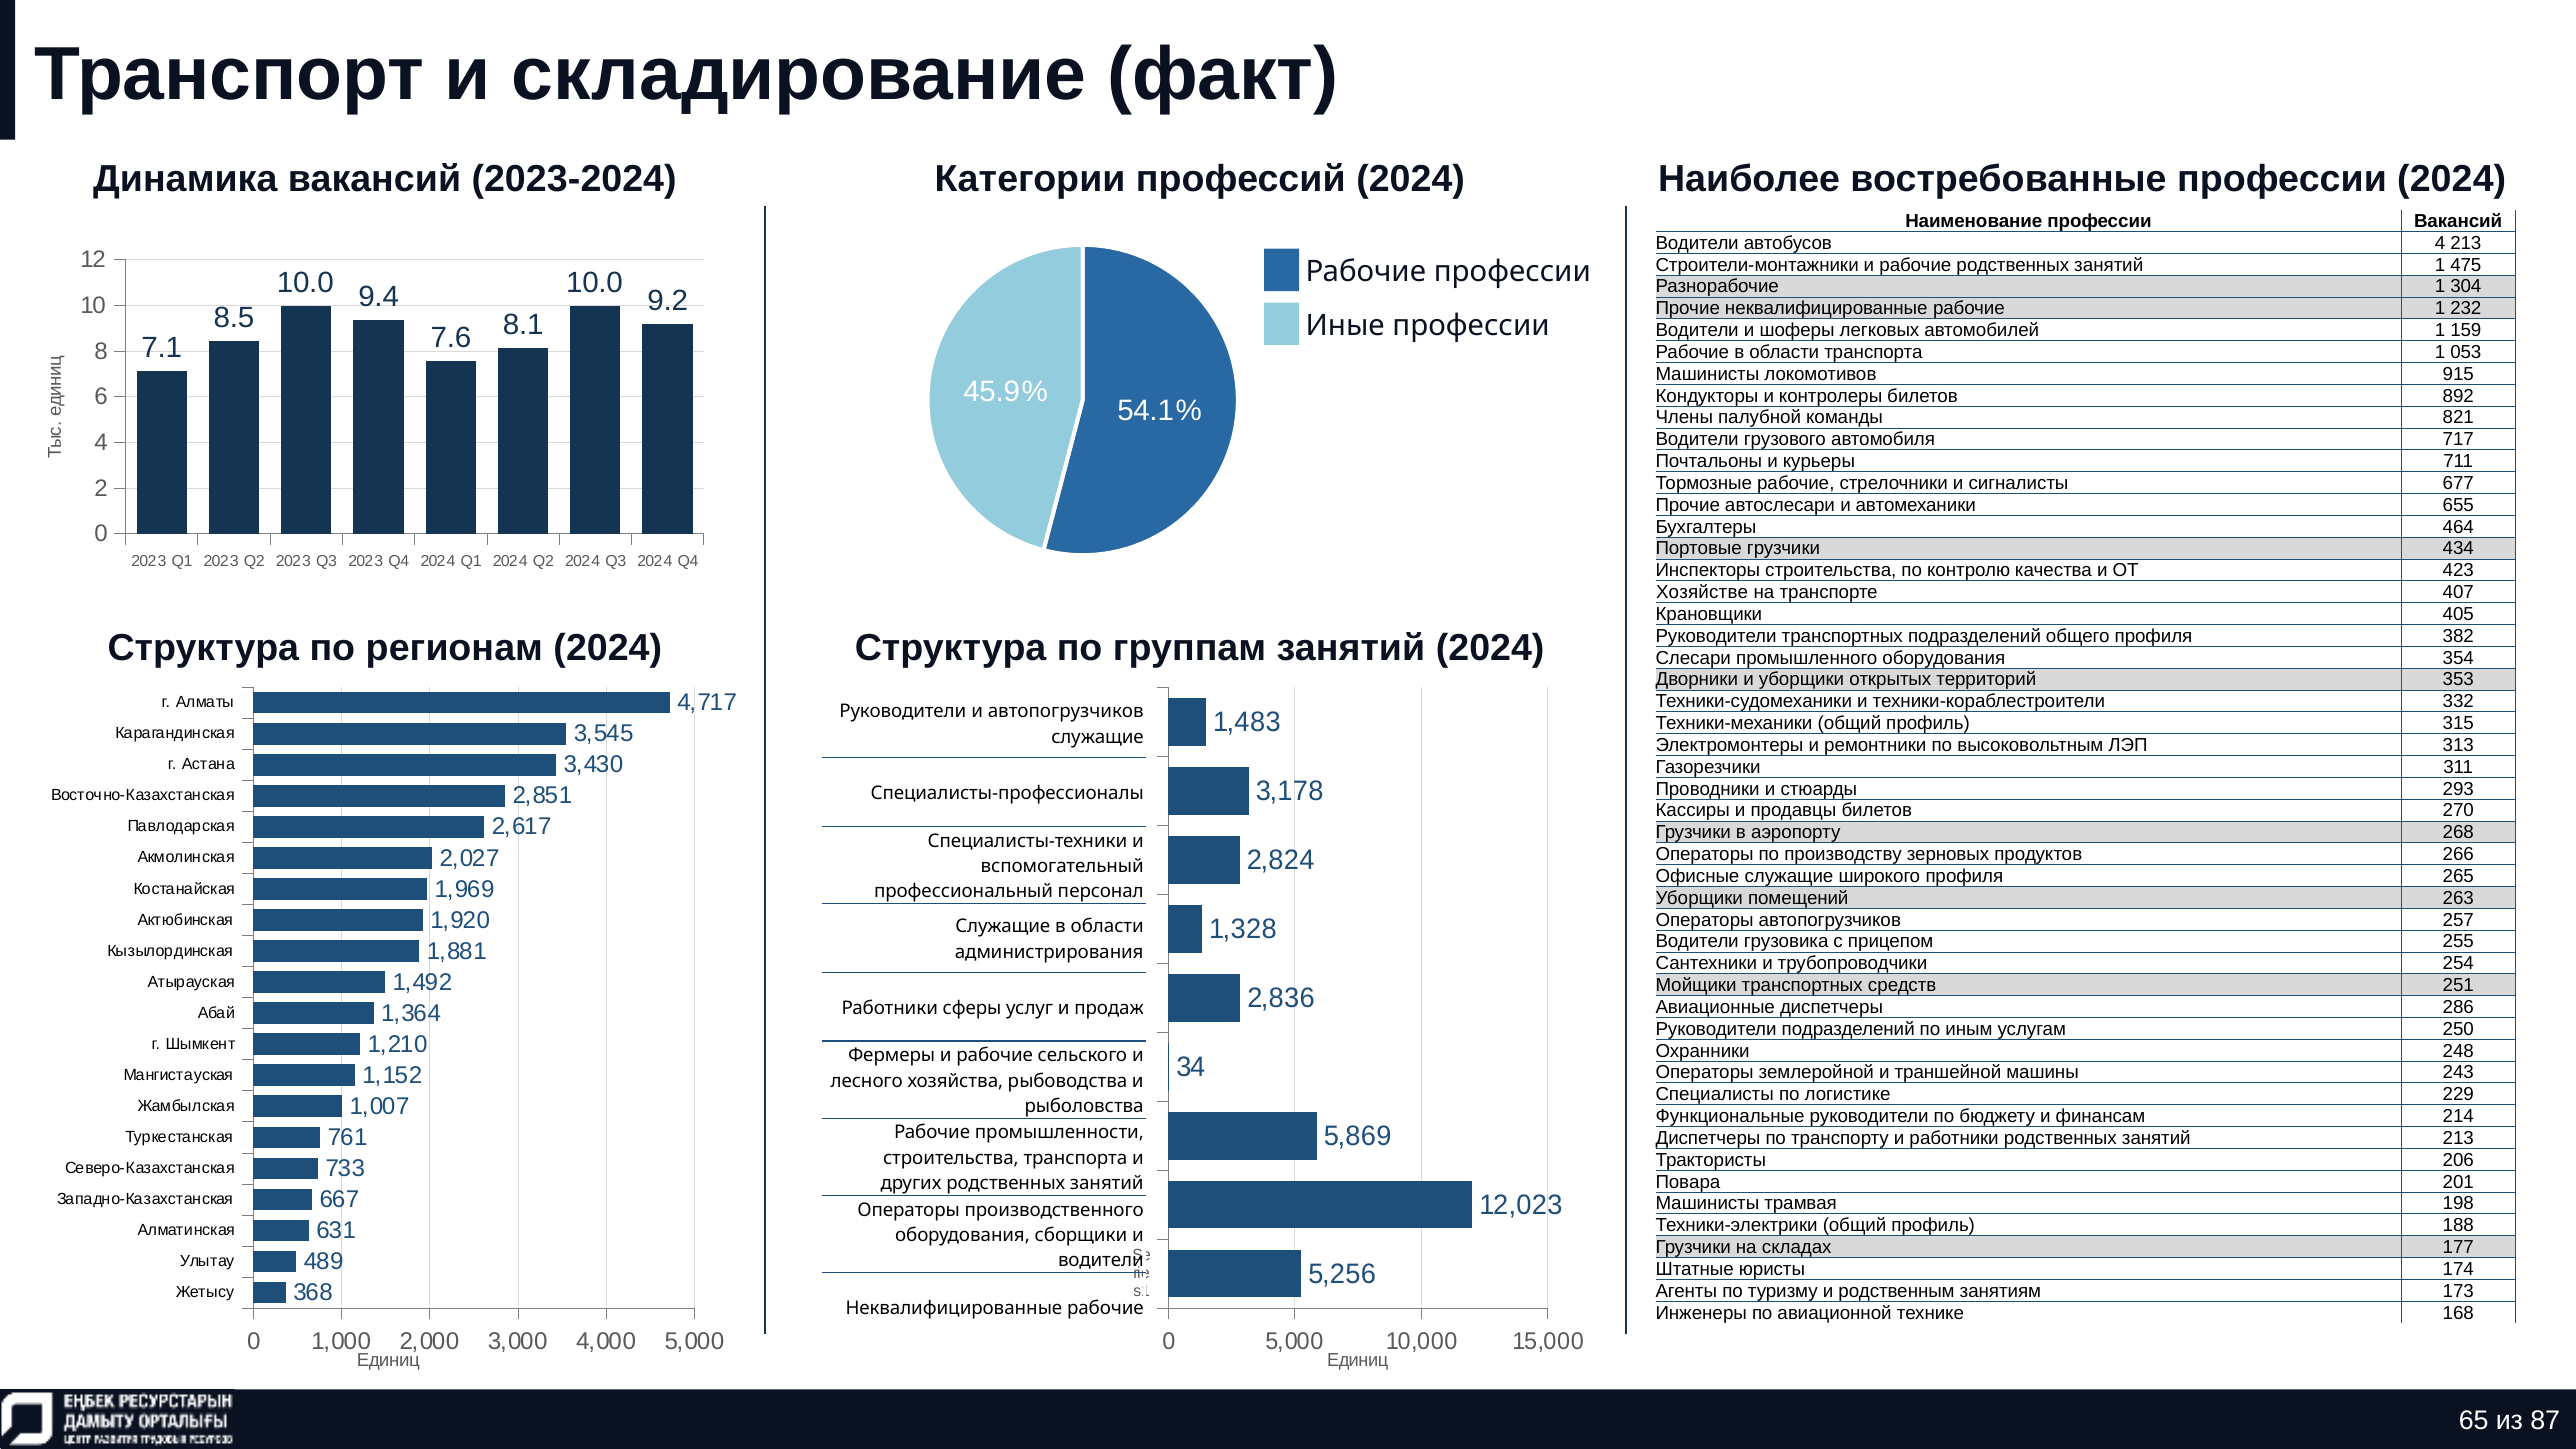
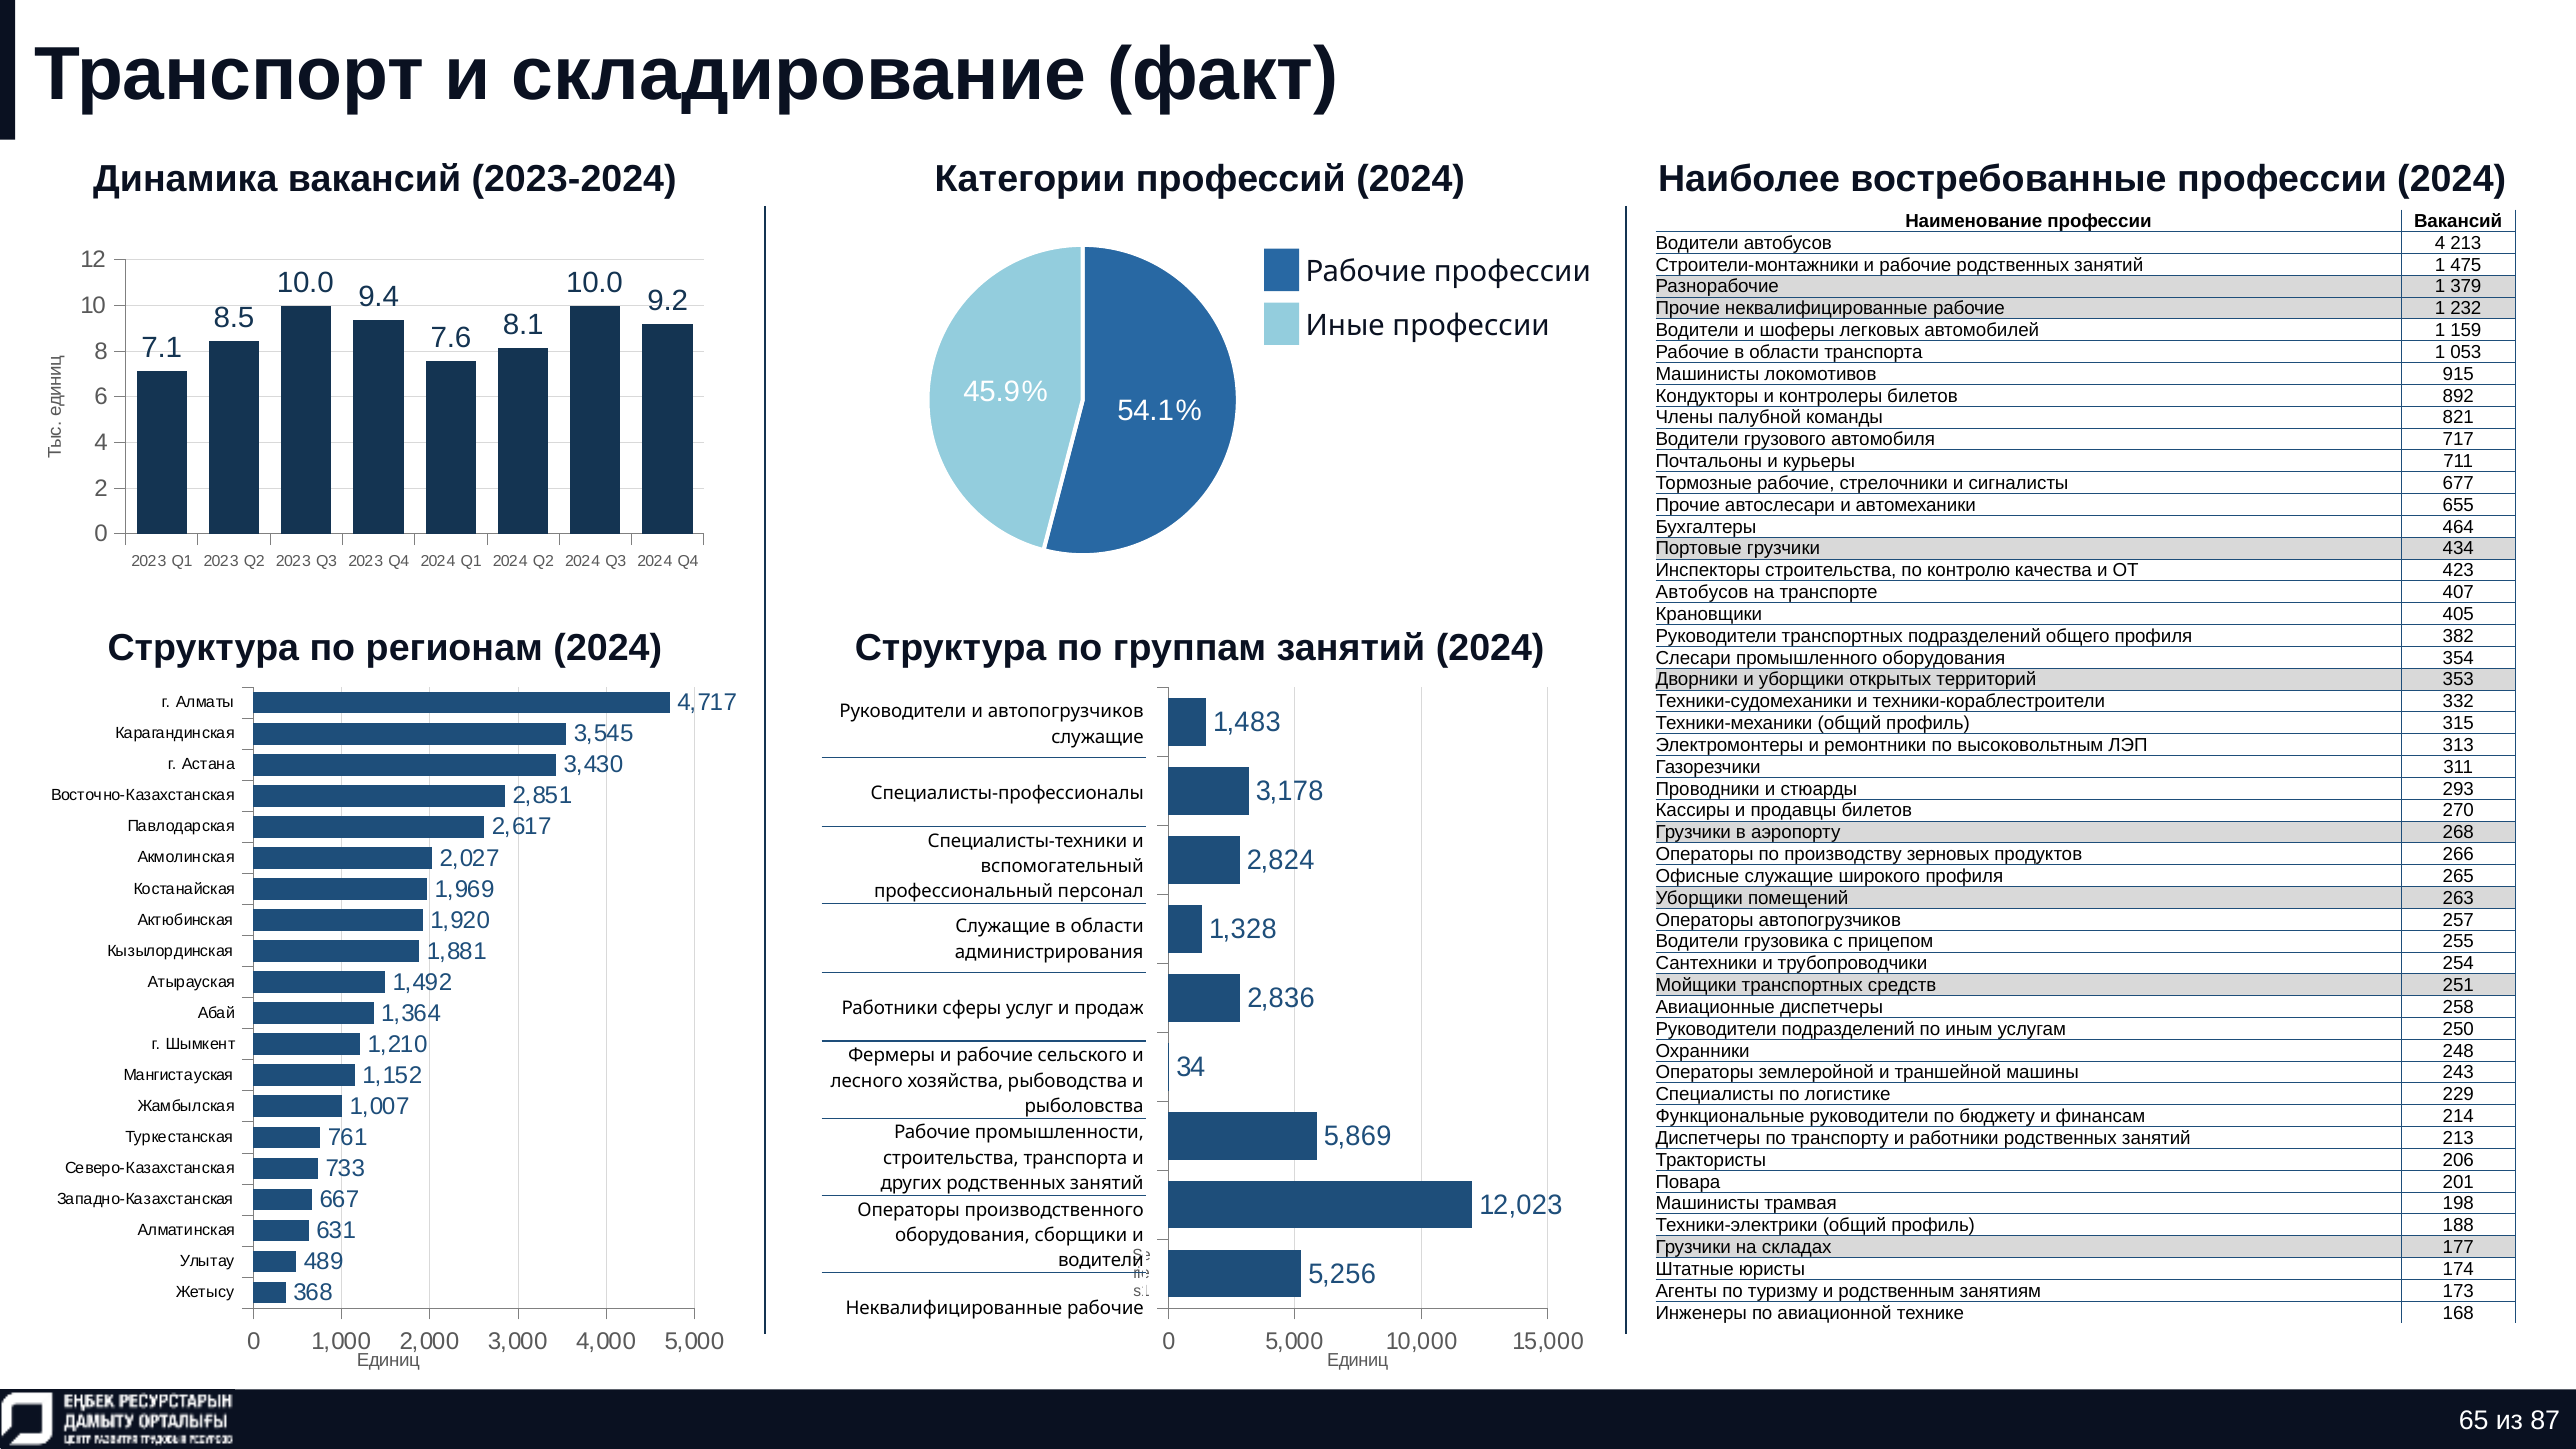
304: 304 -> 379
Хозяйстве at (1702, 592): Хозяйстве -> Автобусов
286: 286 -> 258
